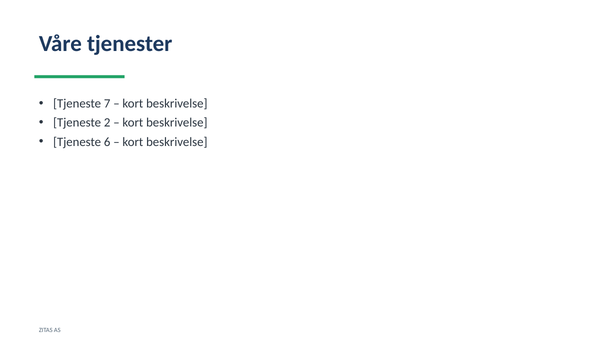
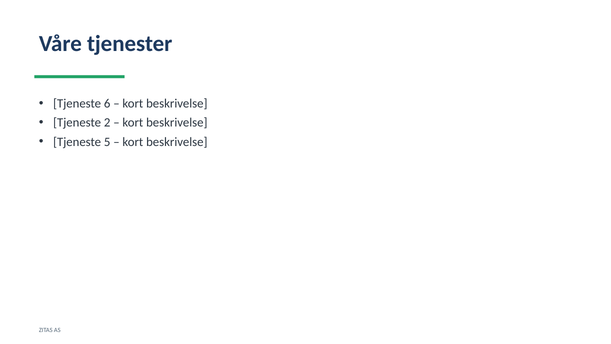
7: 7 -> 6
6: 6 -> 5
